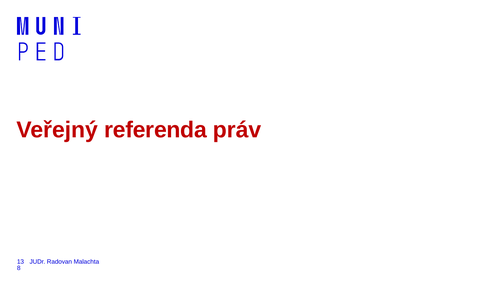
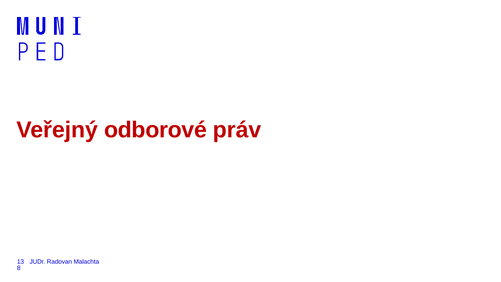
referenda: referenda -> odborové
